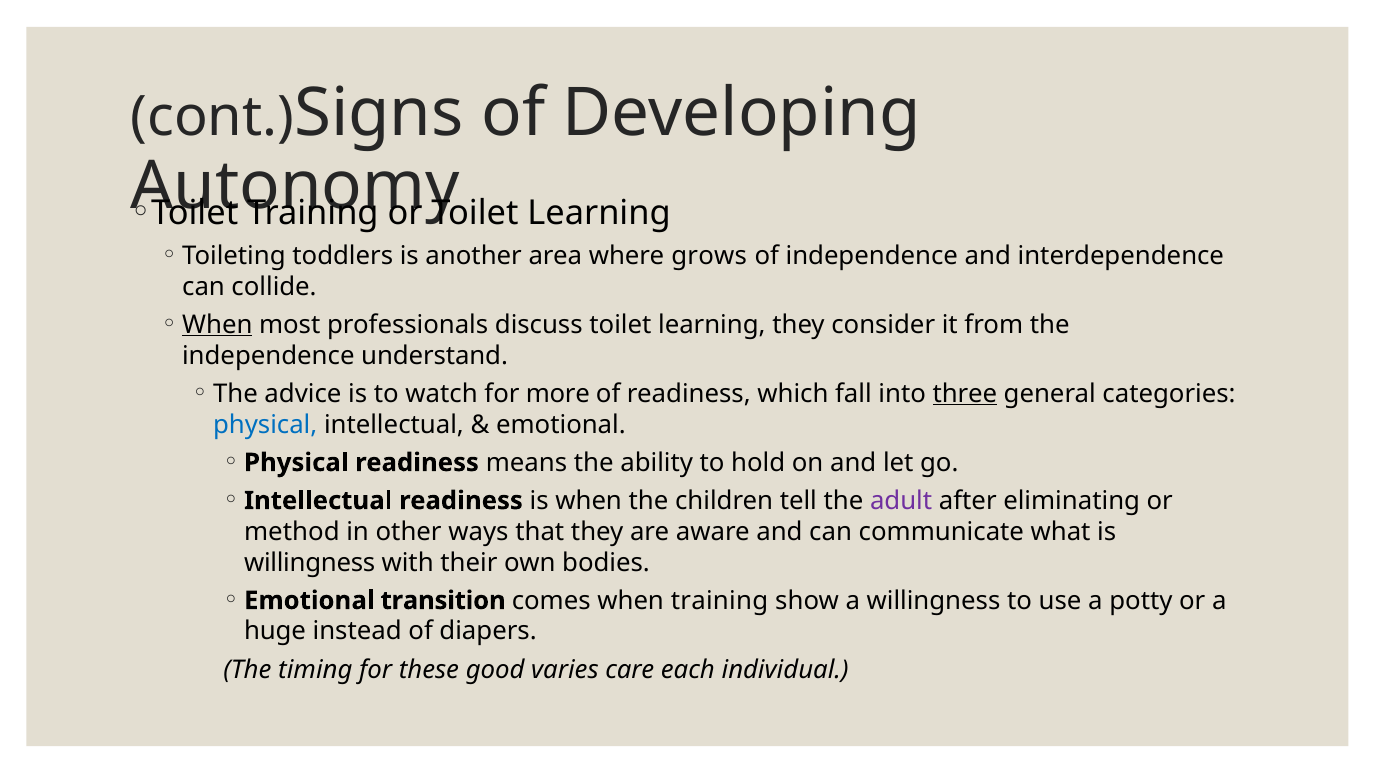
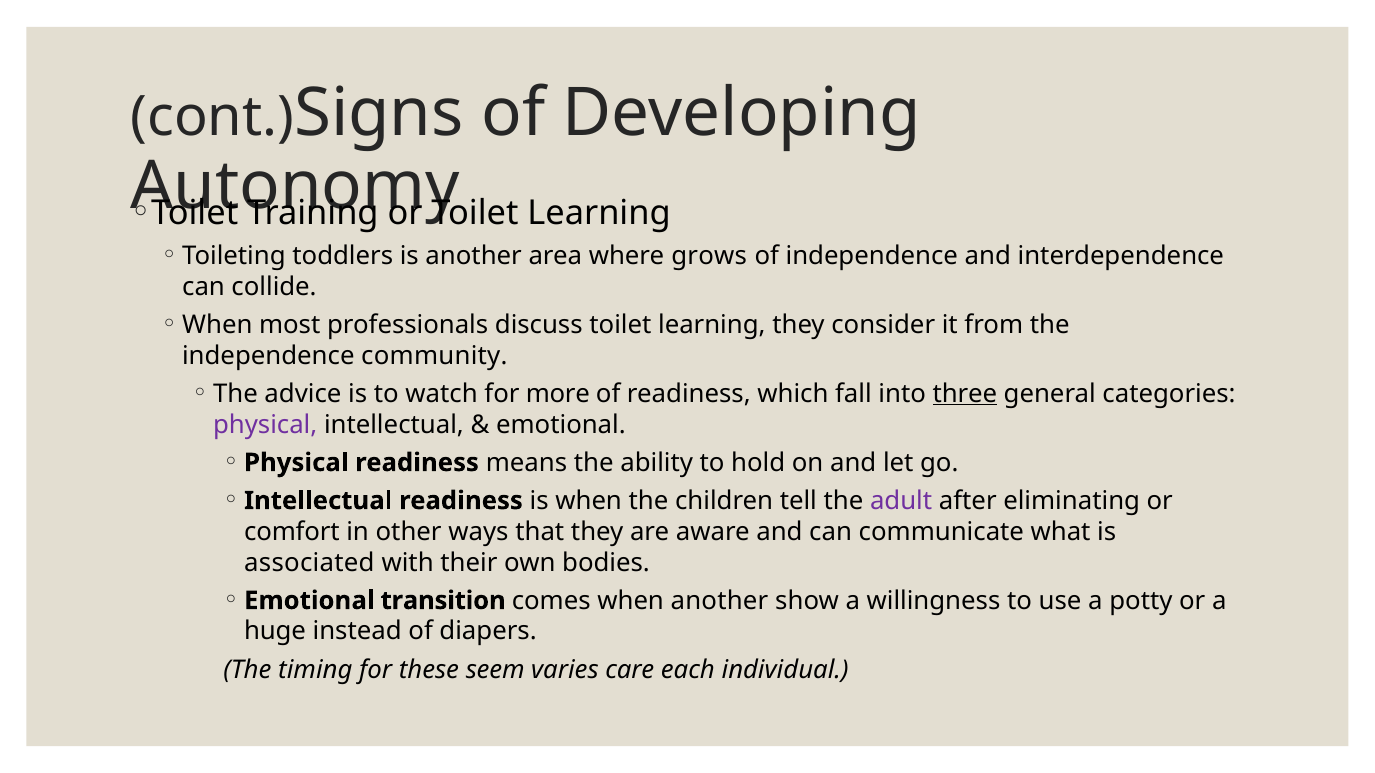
When at (217, 325) underline: present -> none
understand: understand -> community
physical at (265, 425) colour: blue -> purple
method: method -> comfort
willingness at (310, 563): willingness -> associated
when training: training -> another
good: good -> seem
